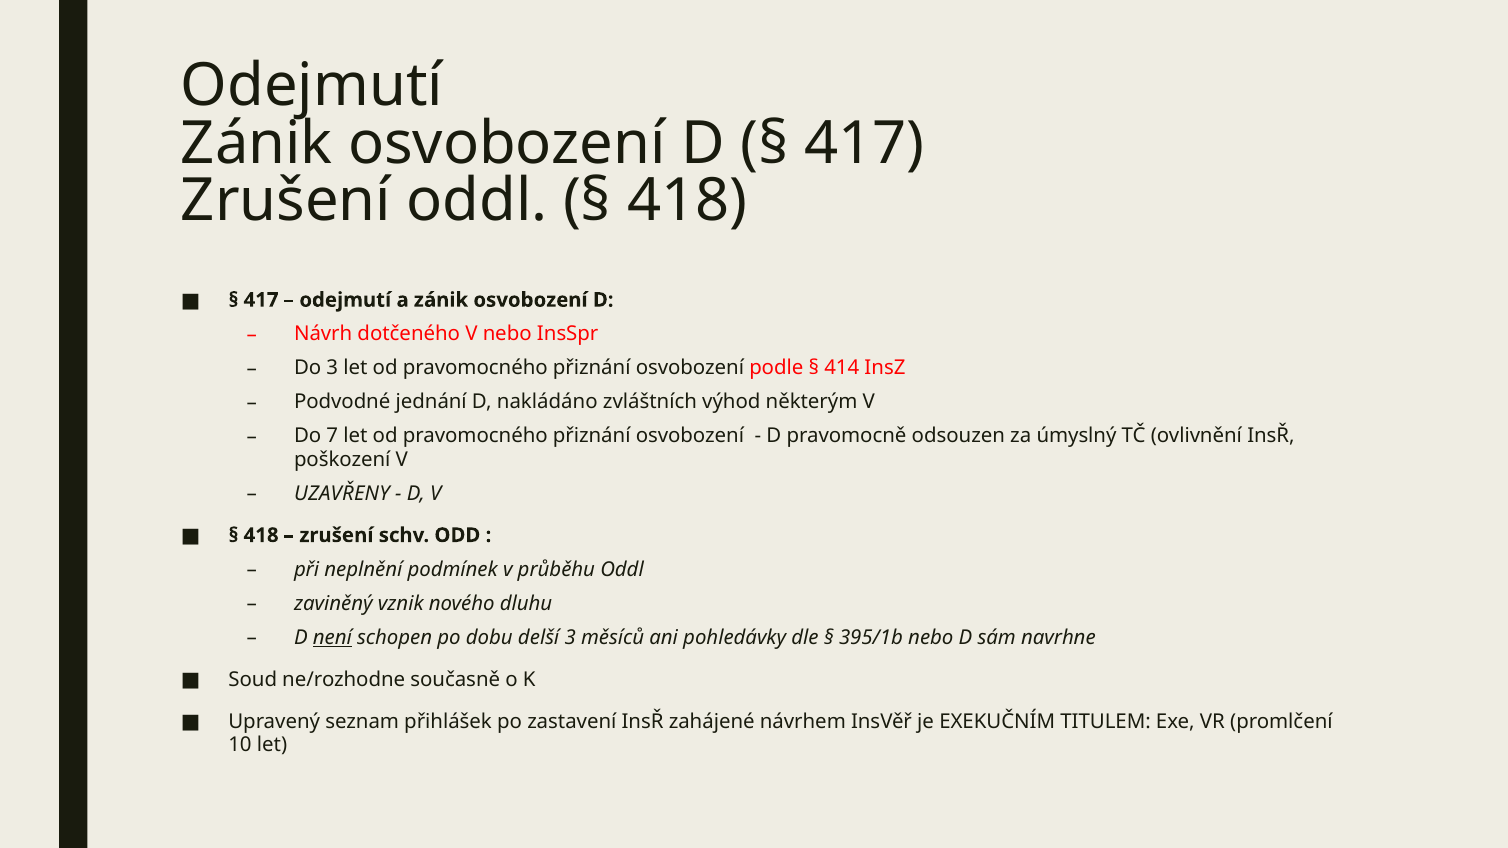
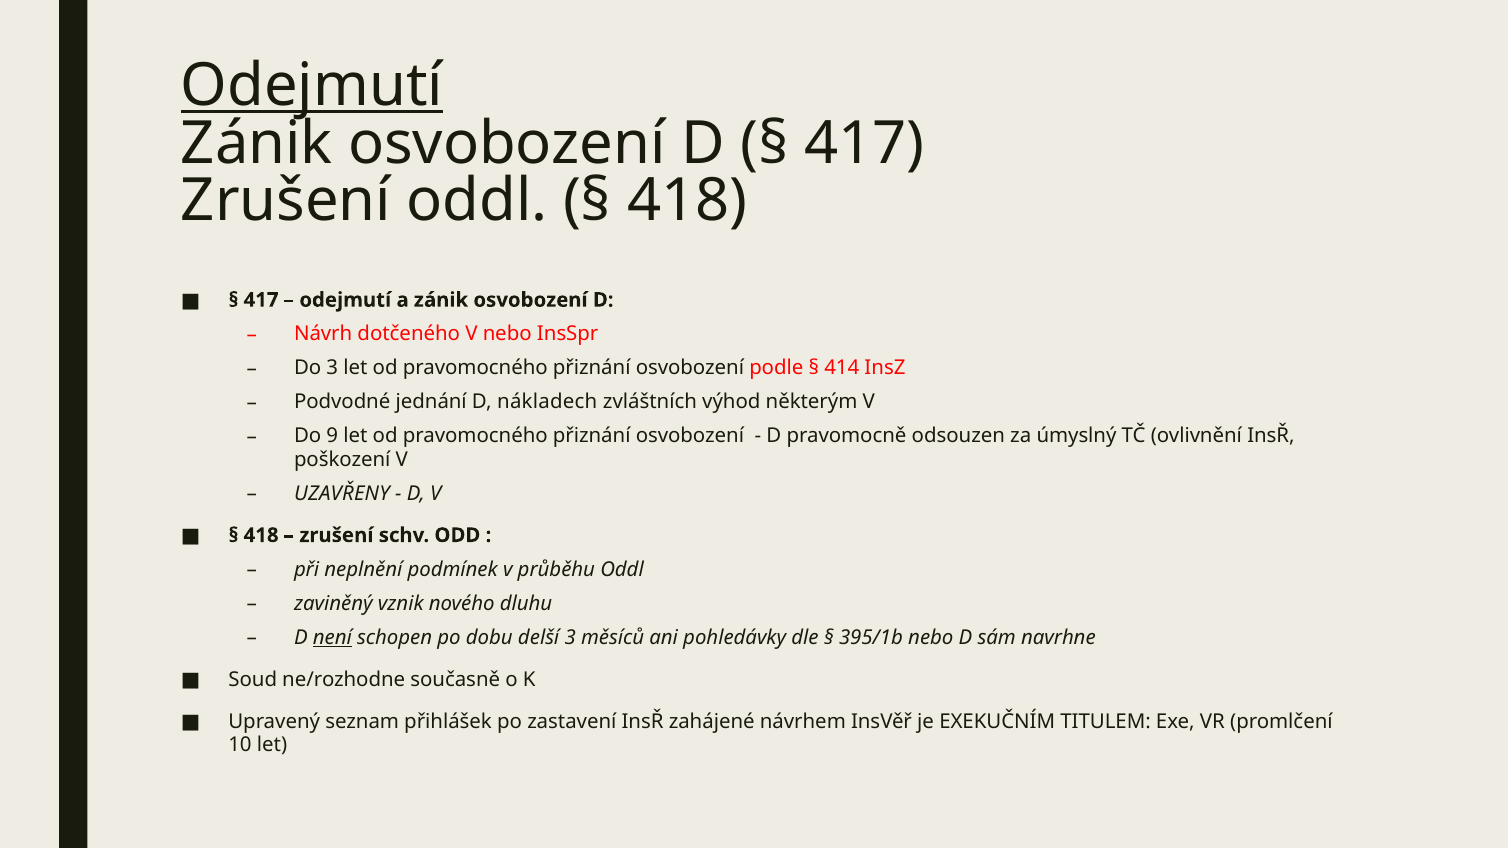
Odejmutí at (312, 86) underline: none -> present
nakládáno: nakládáno -> nákladech
7: 7 -> 9
